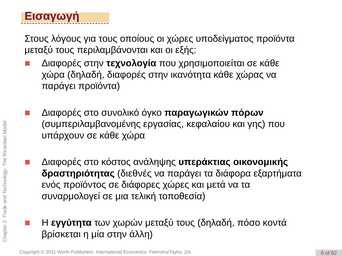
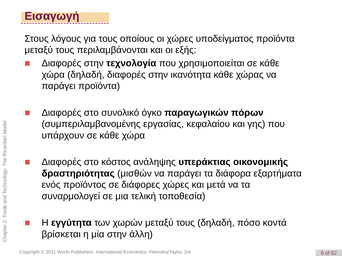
διεθνές: διεθνές -> μισθών
